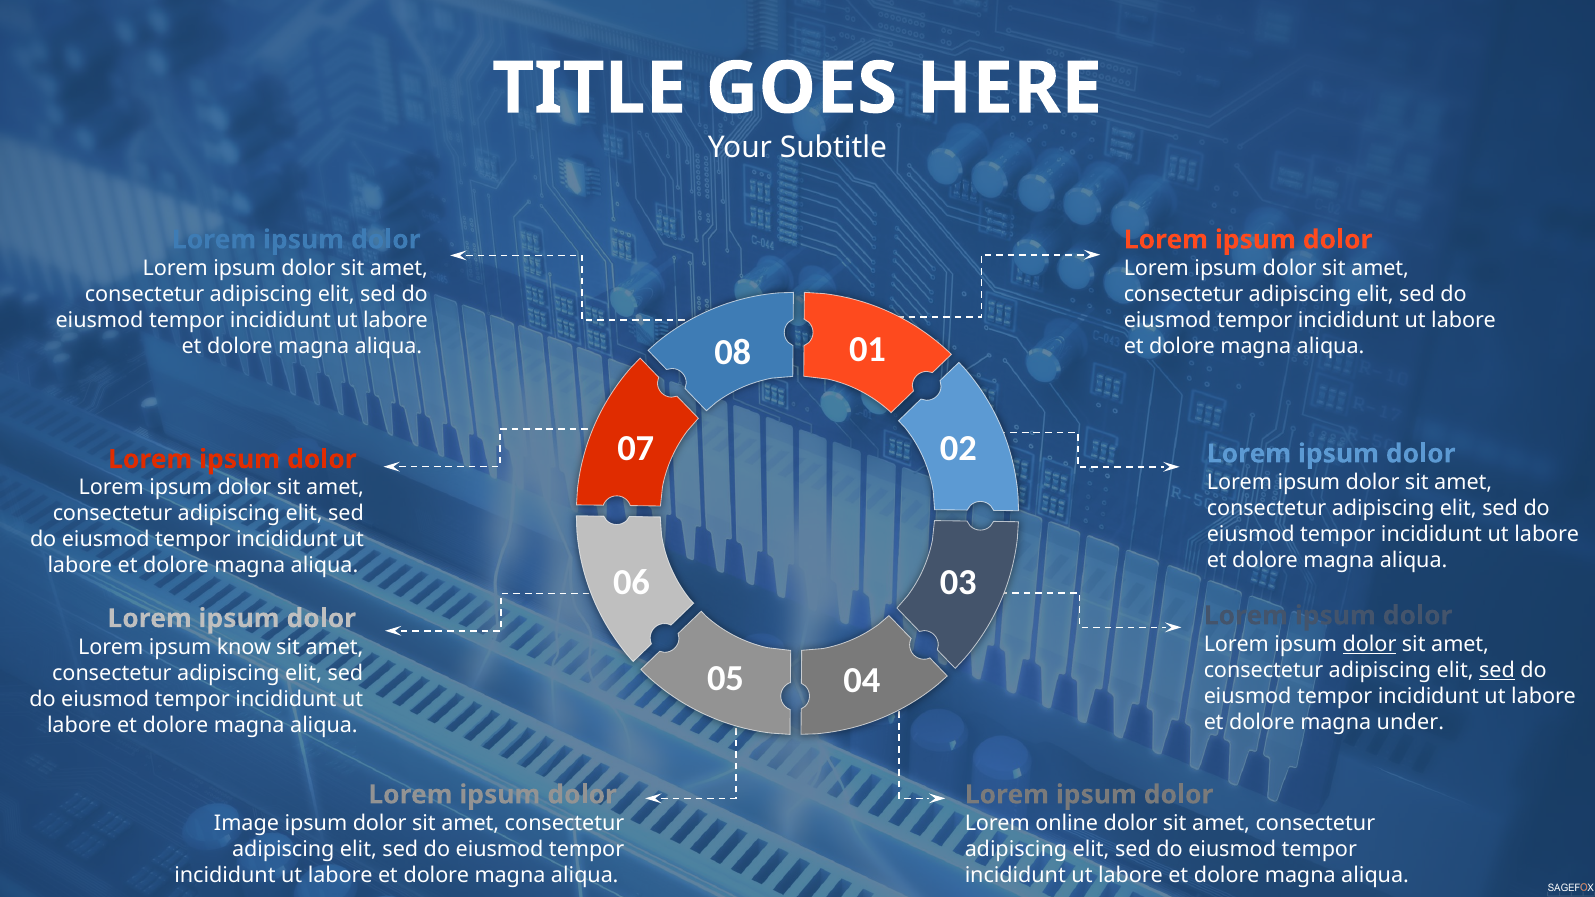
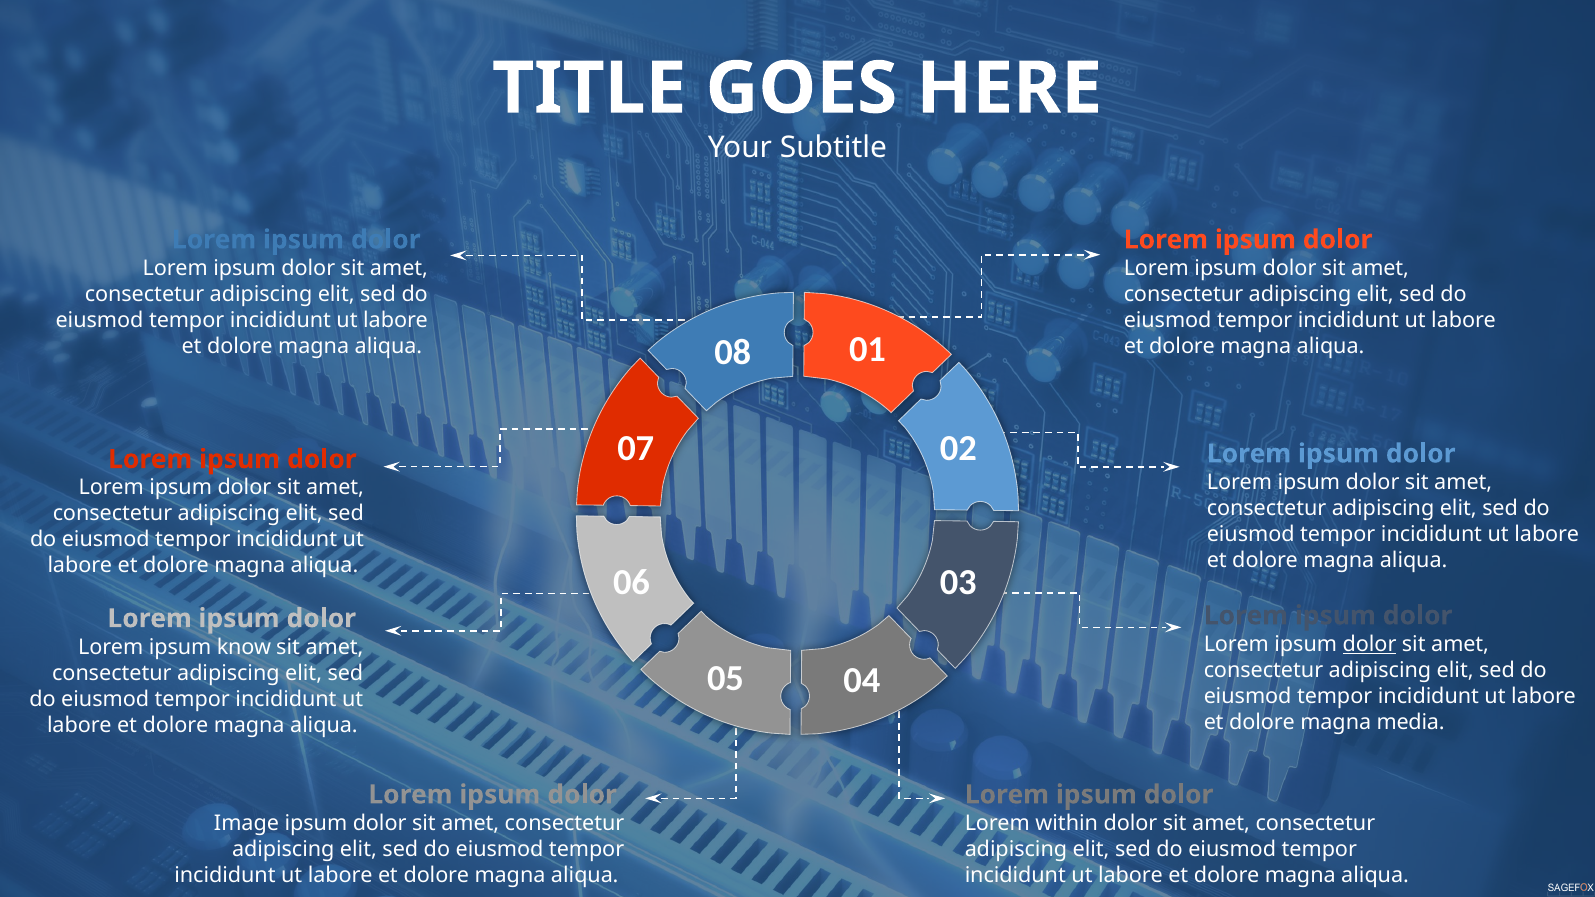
sed at (1497, 670) underline: present -> none
under: under -> media
online: online -> within
